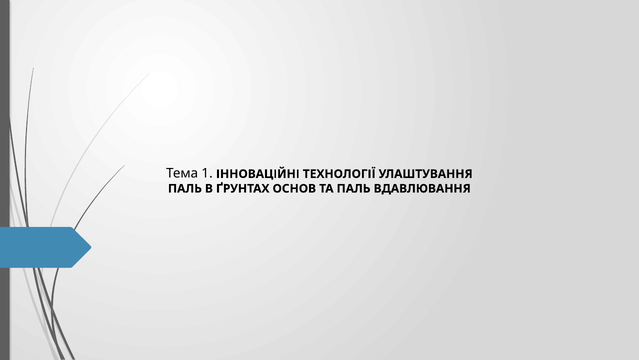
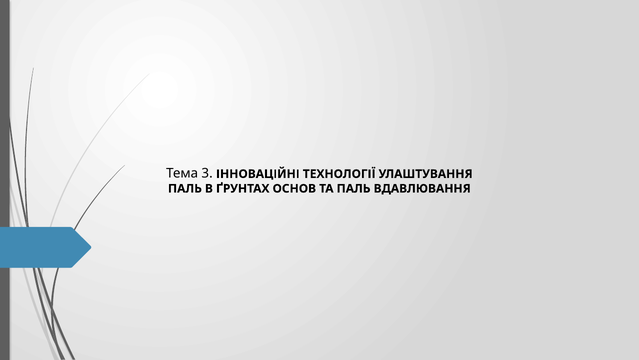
1: 1 -> 3
